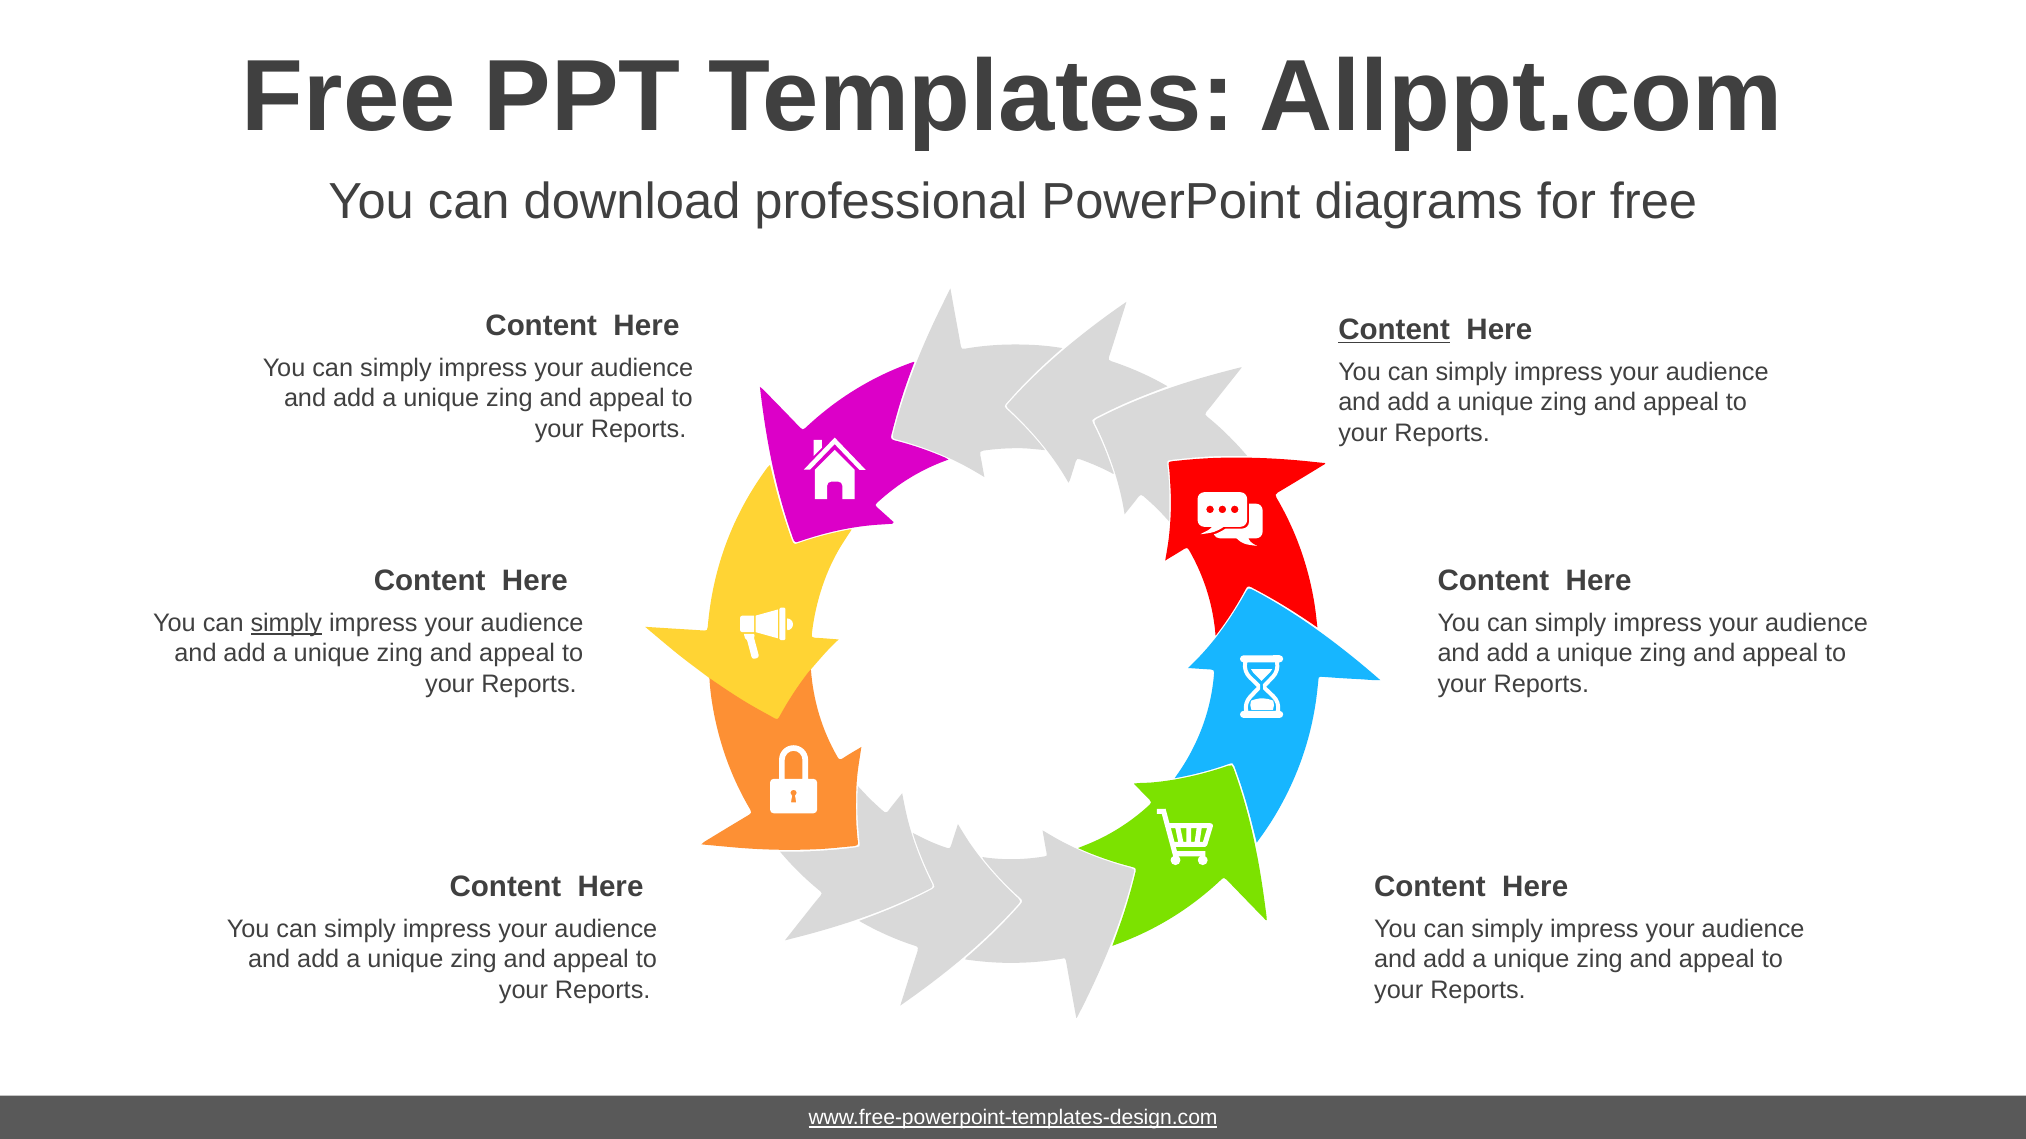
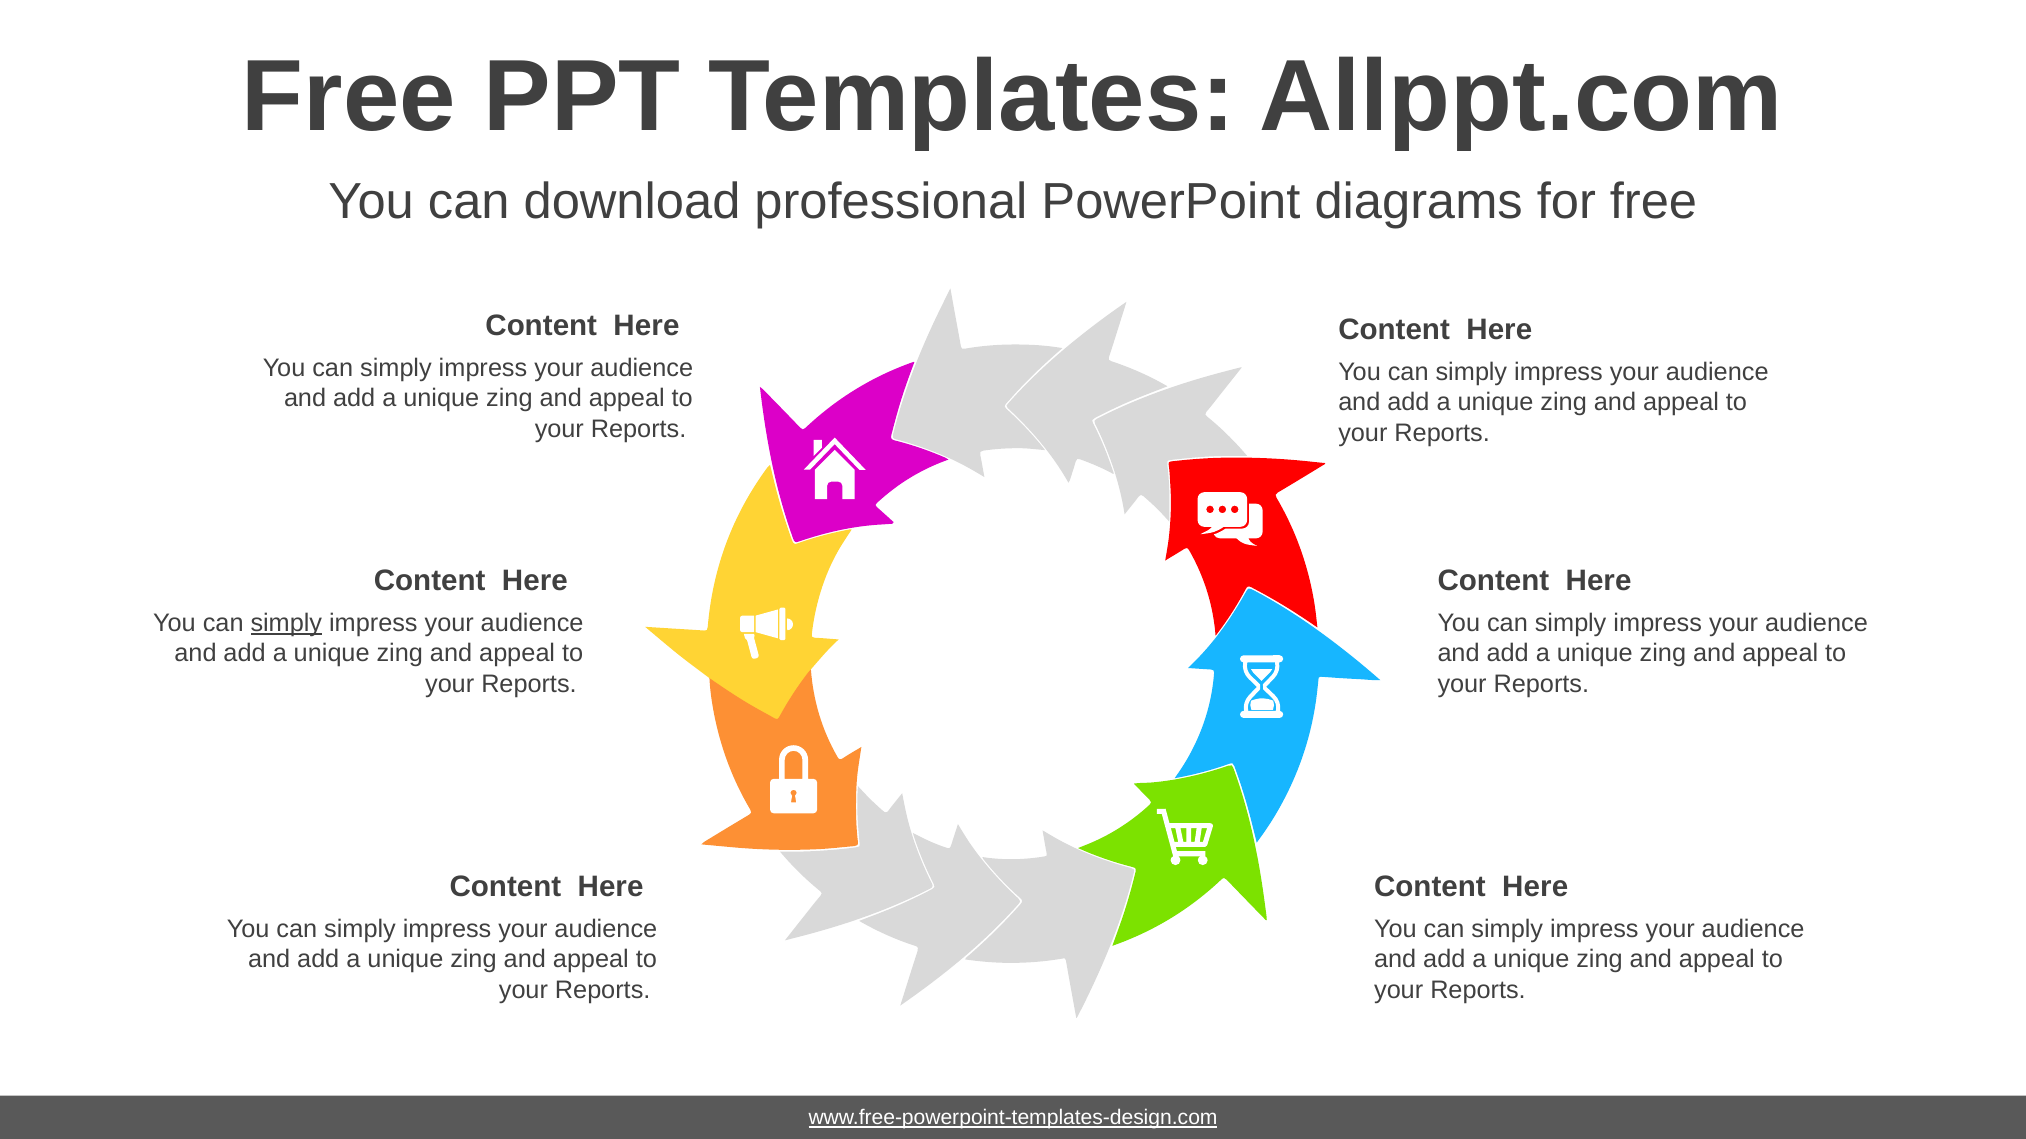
Content at (1394, 330) underline: present -> none
